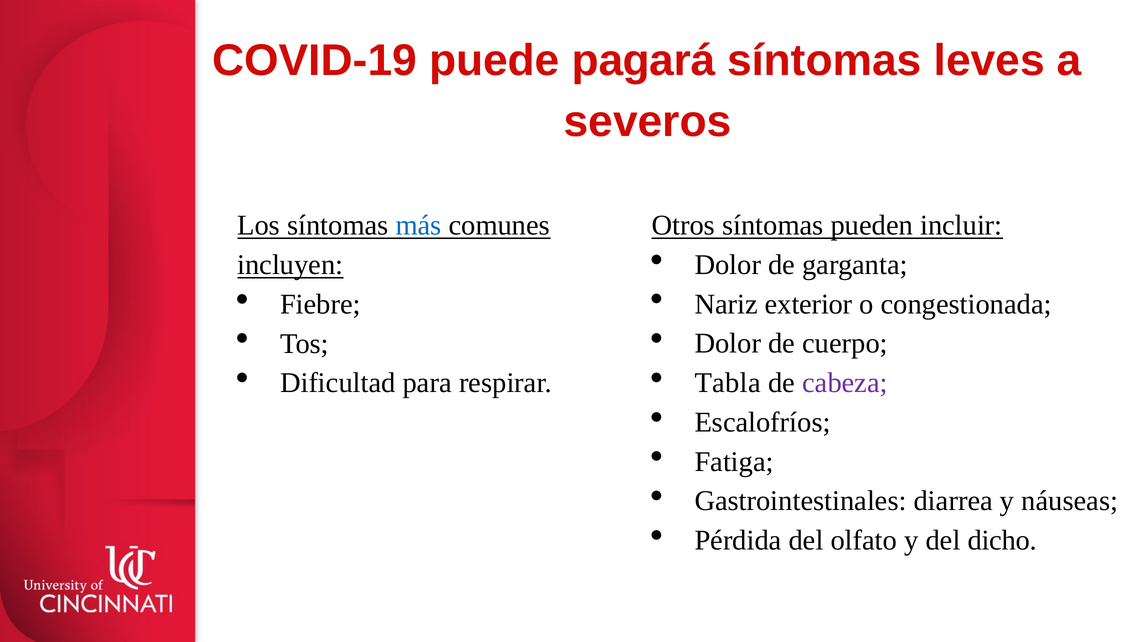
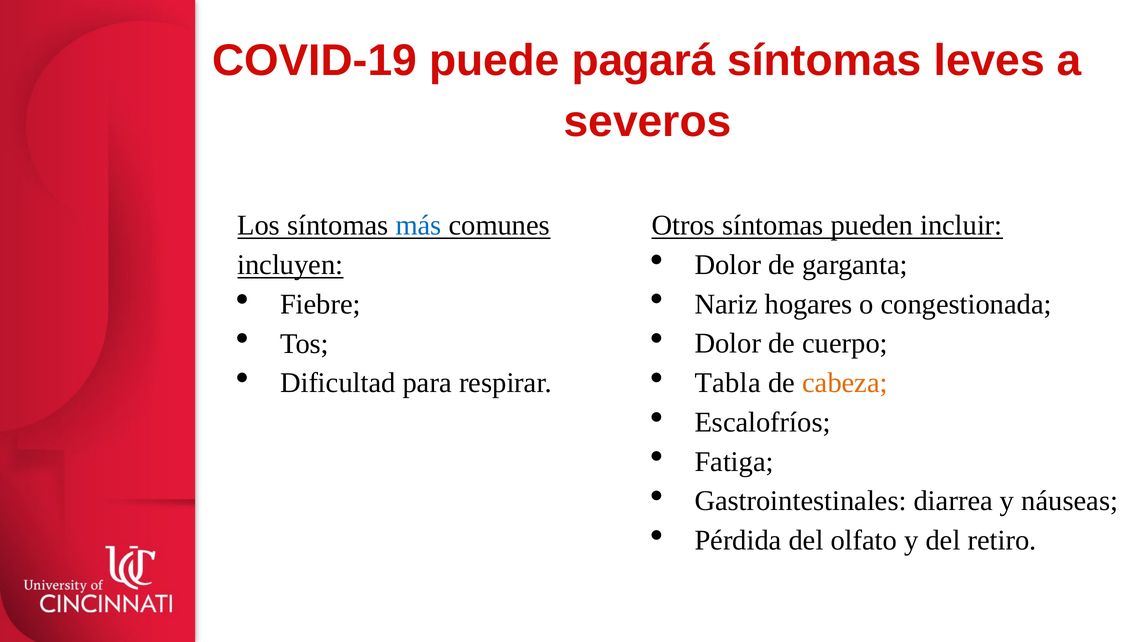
exterior: exterior -> hogares
cabeza colour: purple -> orange
dicho: dicho -> retiro
